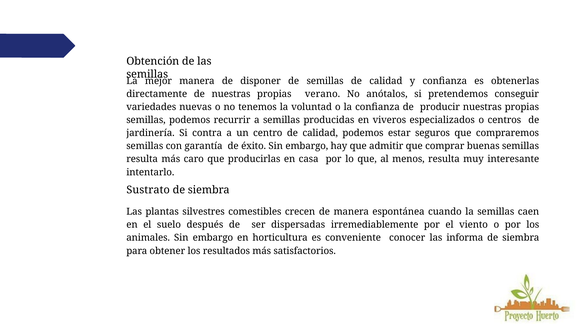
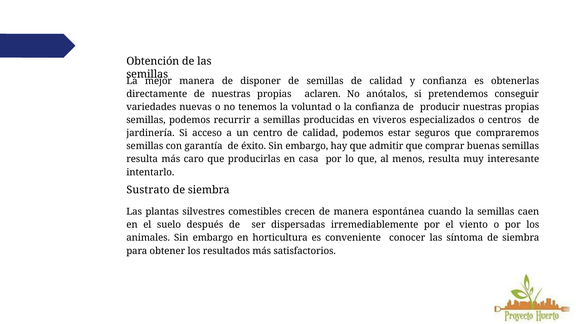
verano: verano -> aclaren
contra: contra -> acceso
informa: informa -> síntoma
